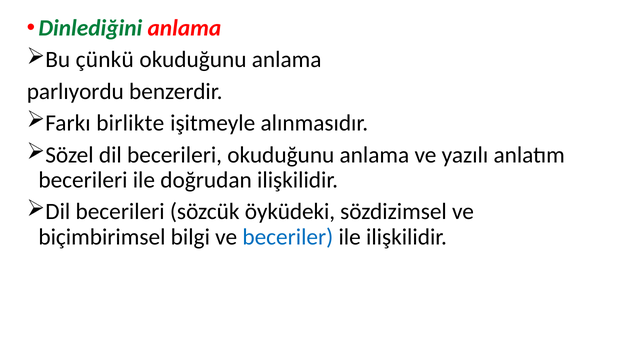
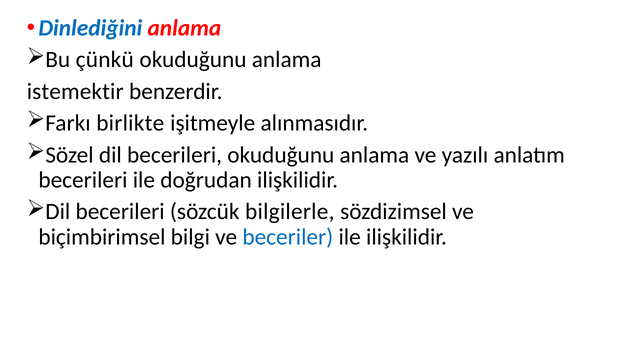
Dinlediğini colour: green -> blue
parlıyordu: parlıyordu -> istemektir
öyküdeki: öyküdeki -> bilgilerle
